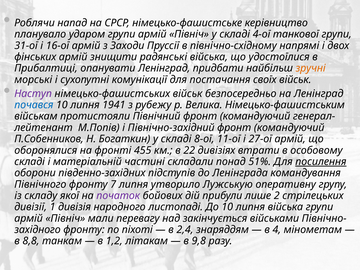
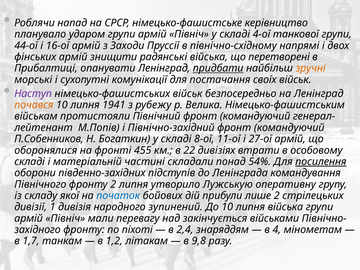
31-ої: 31-ої -> 44-ої
удостоїлися: удостоїлися -> перетворені
придбати underline: none -> present
почався colour: blue -> orange
51%: 51% -> 54%
фронту 7: 7 -> 2
початок colour: purple -> blue
листопаді: листопаді -> зупинений
8,8: 8,8 -> 1,7
